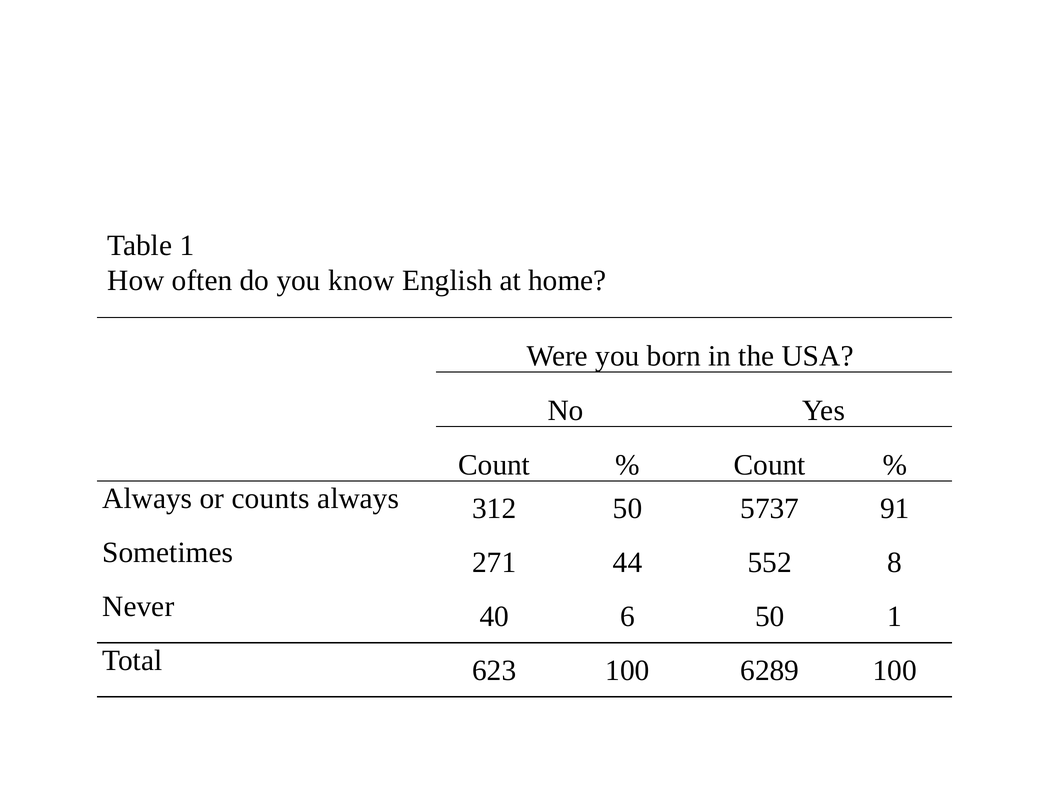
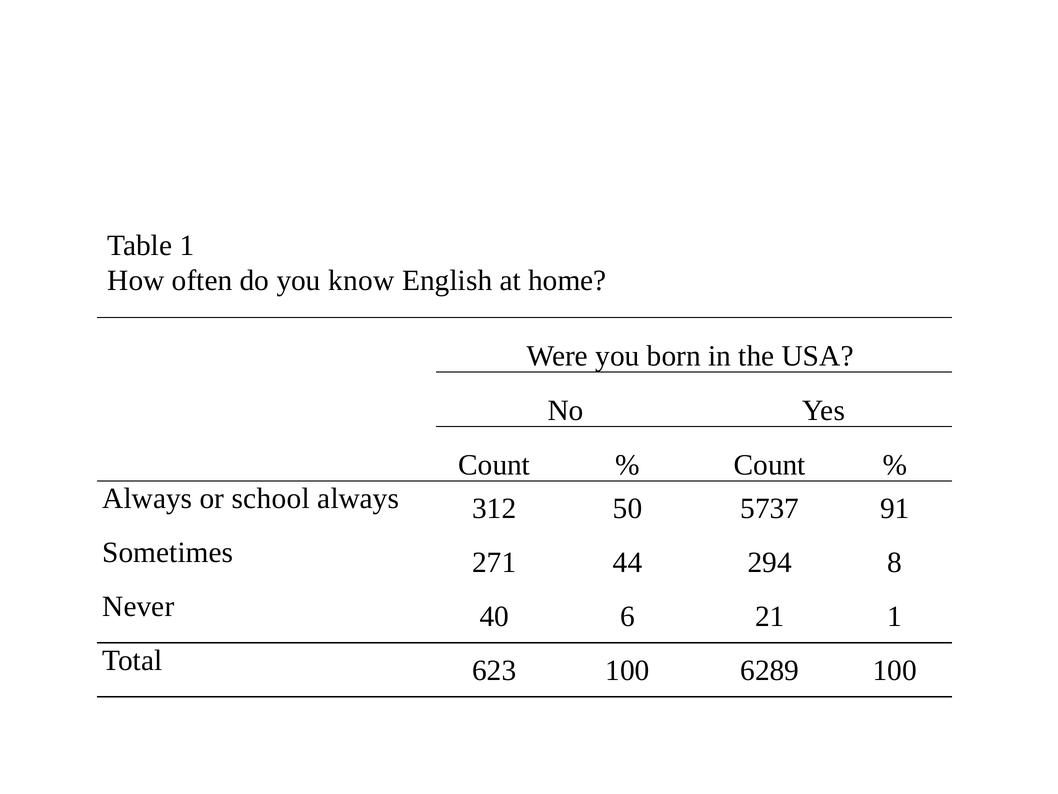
counts: counts -> school
552: 552 -> 294
6 50: 50 -> 21
